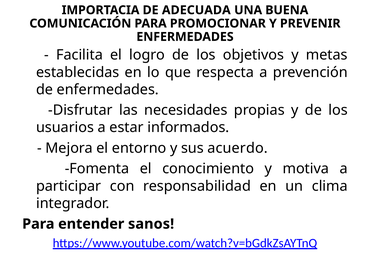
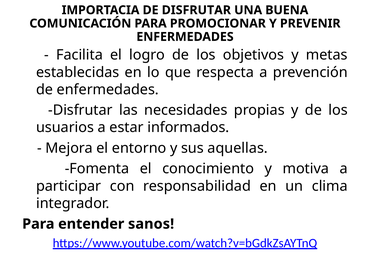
DE ADECUADA: ADECUADA -> DISFRUTAR
acuerdo: acuerdo -> aquellas
